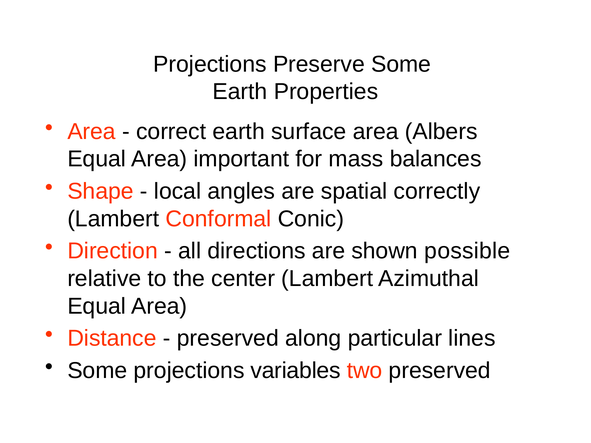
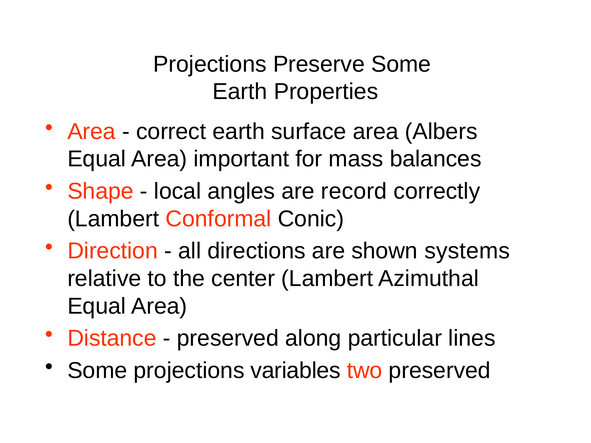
spatial: spatial -> record
possible: possible -> systems
